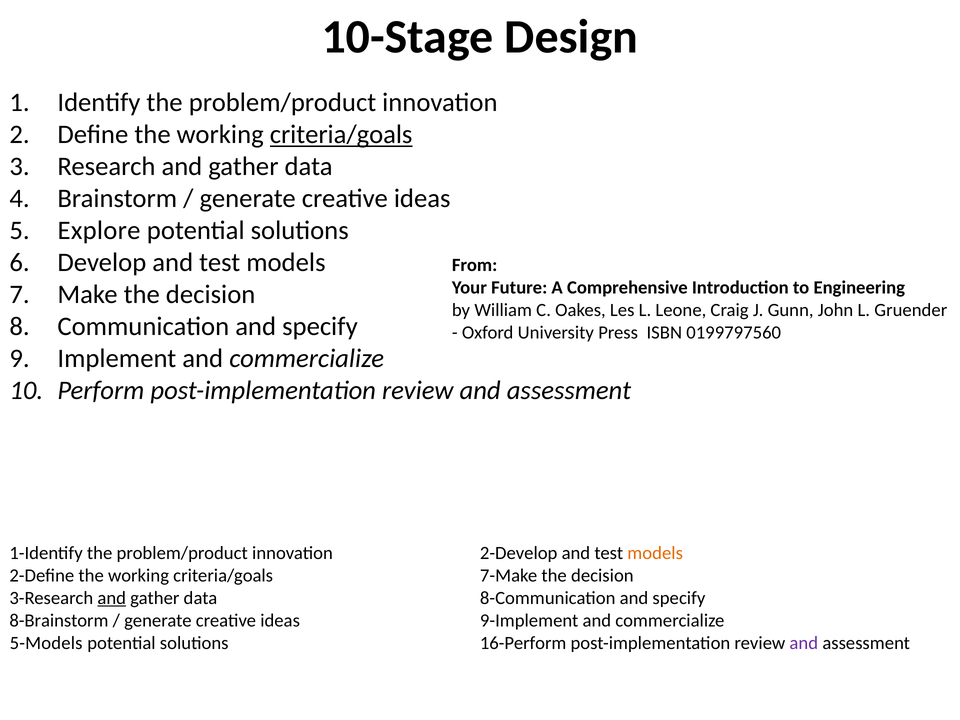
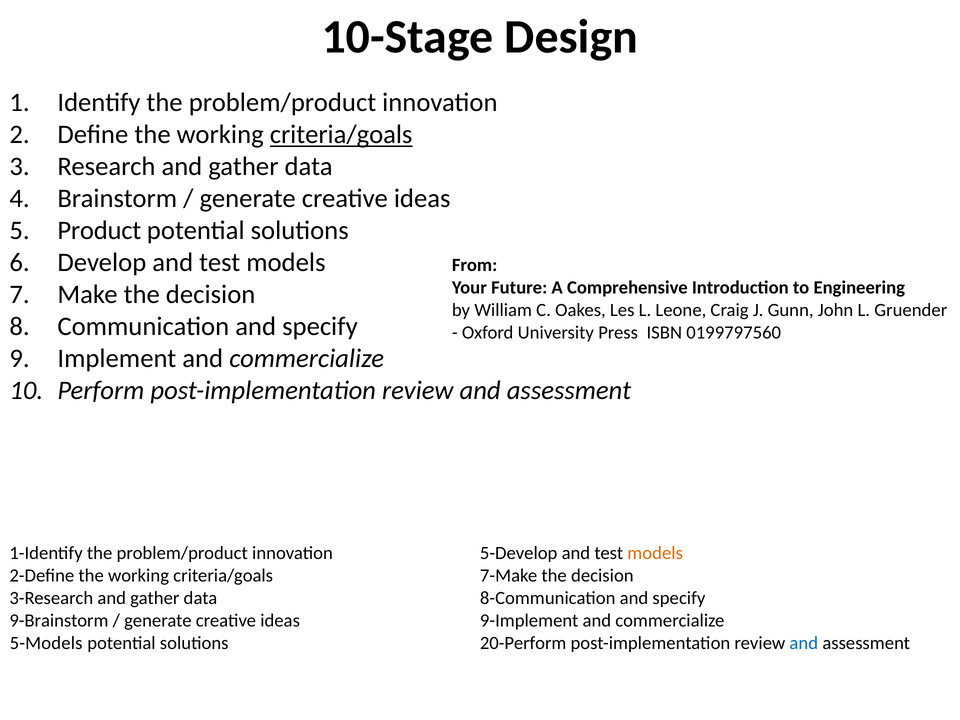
Explore: Explore -> Product
2-Develop: 2-Develop -> 5-Develop
and at (112, 598) underline: present -> none
8-Brainstorm: 8-Brainstorm -> 9-Brainstorm
16-Perform: 16-Perform -> 20-Perform
and at (804, 643) colour: purple -> blue
